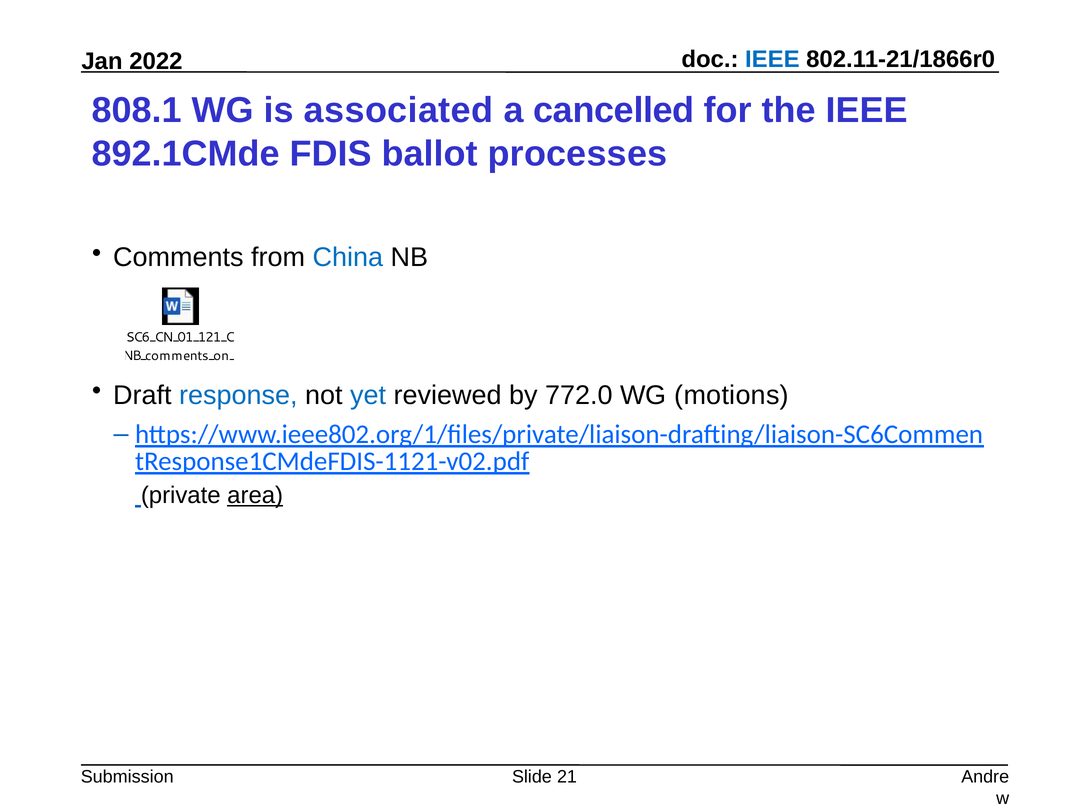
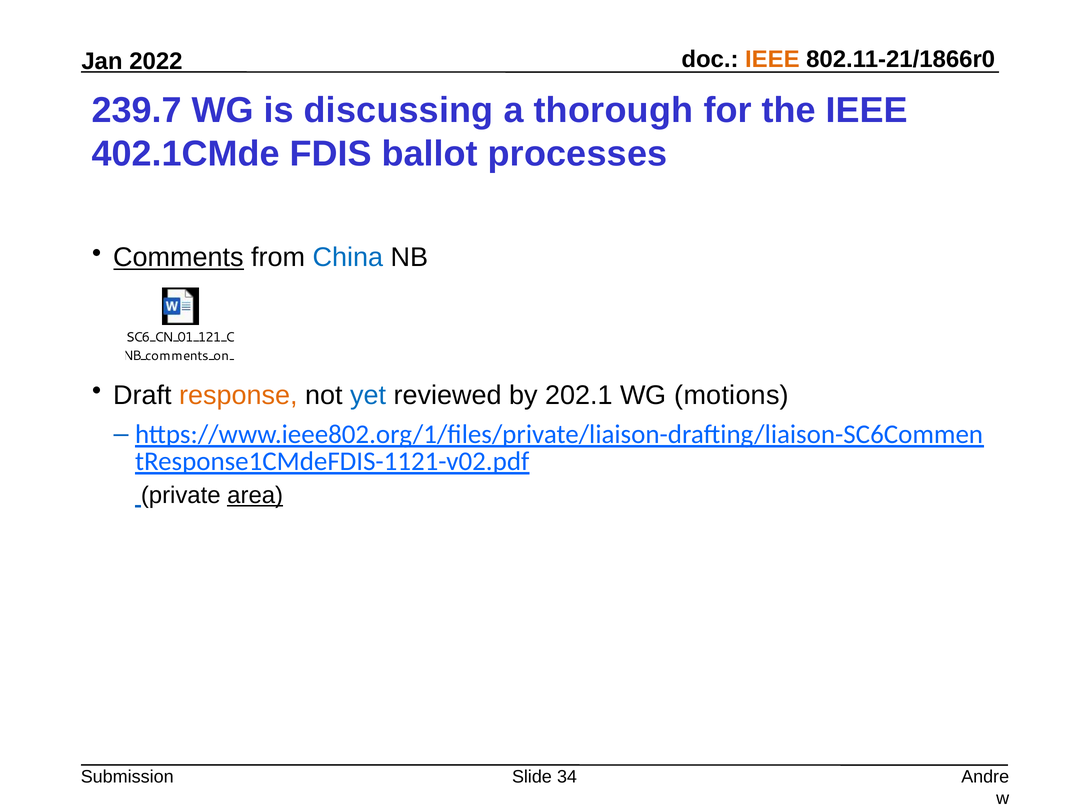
IEEE at (772, 59) colour: blue -> orange
808.1: 808.1 -> 239.7
associated: associated -> discussing
cancelled: cancelled -> thorough
892.1CMde: 892.1CMde -> 402.1CMde
Comments underline: none -> present
response colour: blue -> orange
772.0: 772.0 -> 202.1
21: 21 -> 34
